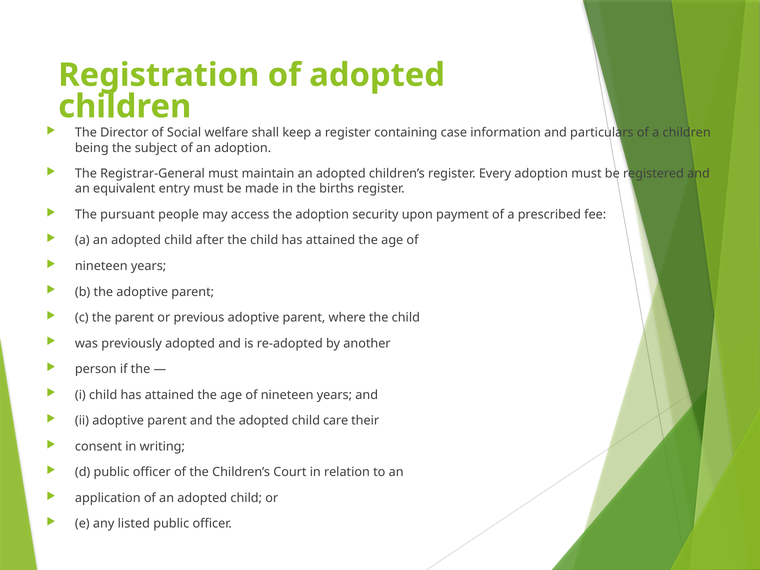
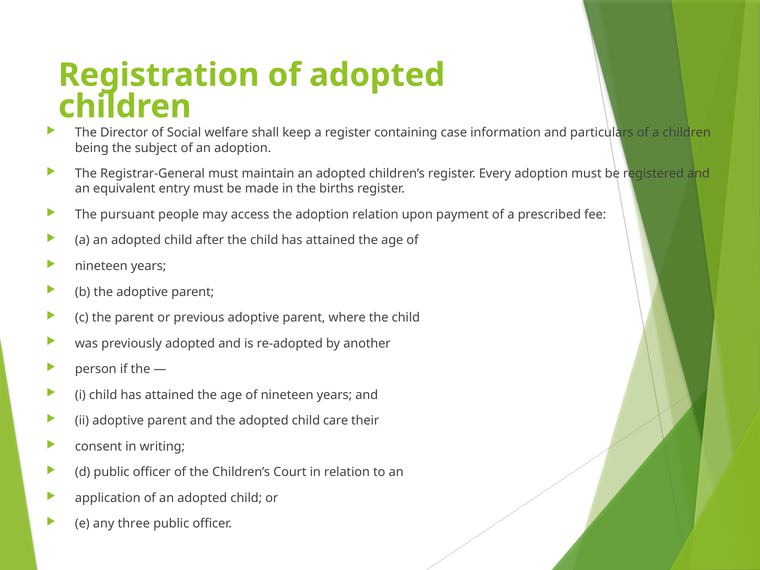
adoption security: security -> relation
listed: listed -> three
